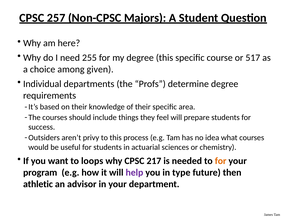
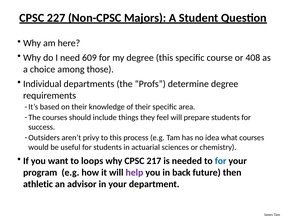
257: 257 -> 227
255: 255 -> 609
517: 517 -> 408
given: given -> those
for at (221, 161) colour: orange -> blue
type: type -> back
